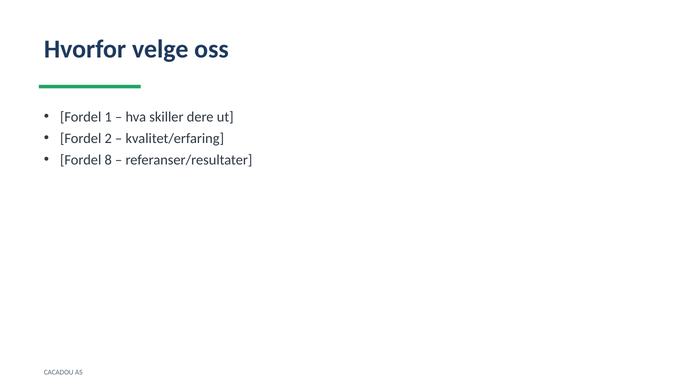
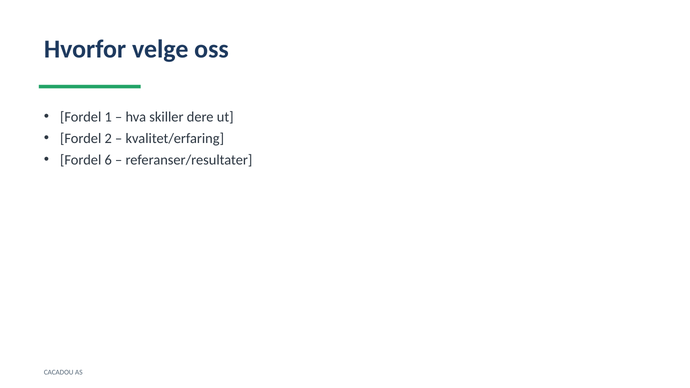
8: 8 -> 6
